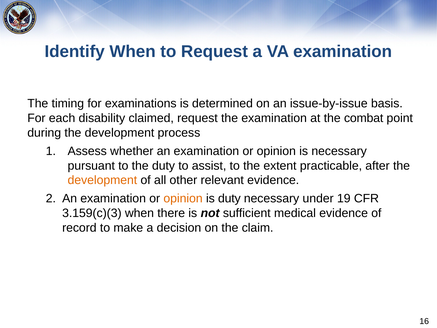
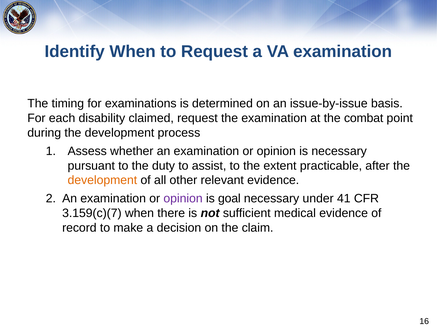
opinion at (183, 198) colour: orange -> purple
is duty: duty -> goal
19: 19 -> 41
3.159(c)(3: 3.159(c)(3 -> 3.159(c)(7
